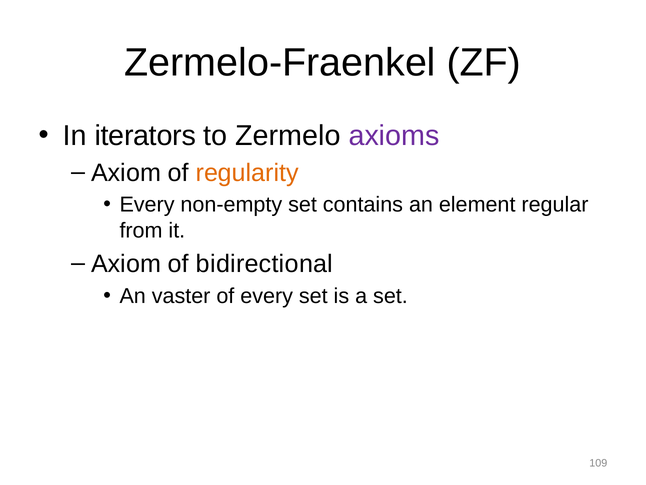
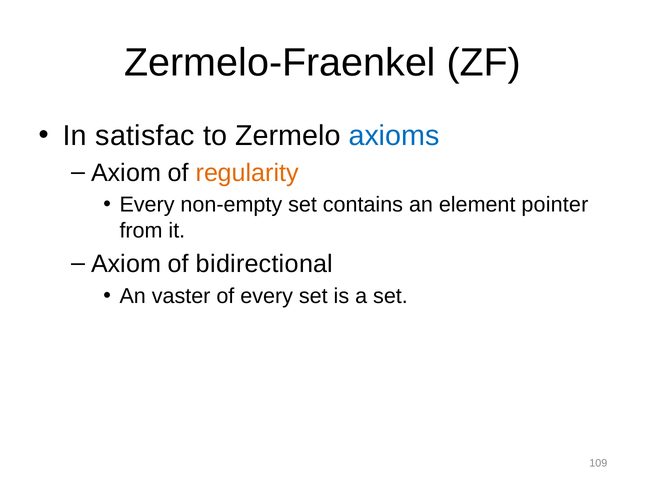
iterators: iterators -> satisfac
axioms colour: purple -> blue
regular: regular -> pointer
